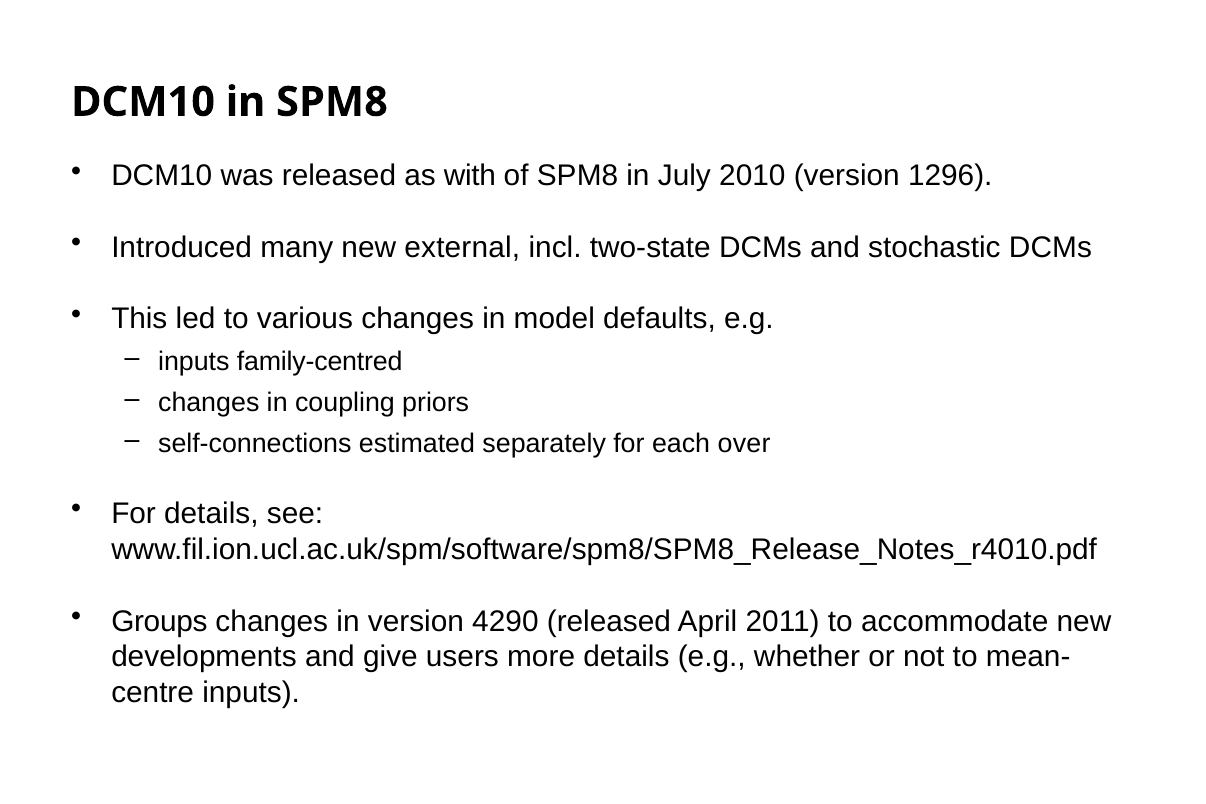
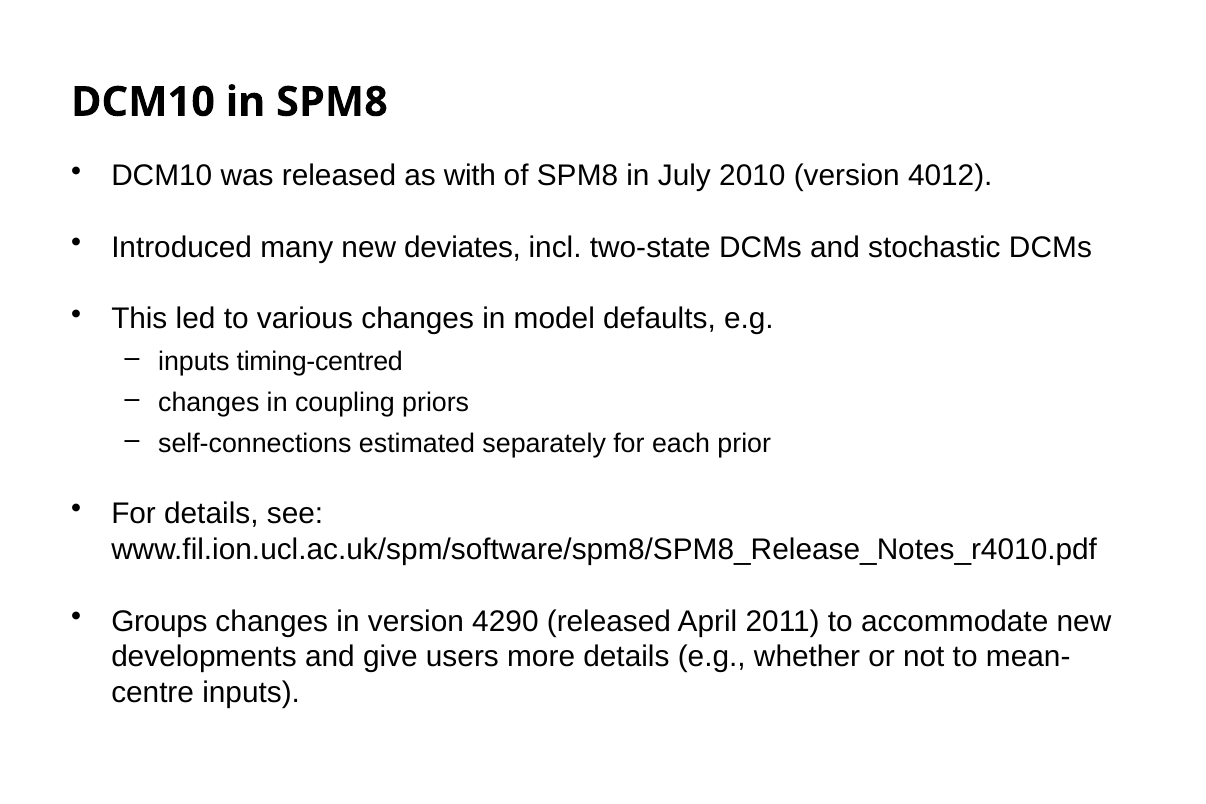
1296: 1296 -> 4012
external: external -> deviates
family-centred: family-centred -> timing-centred
over: over -> prior
